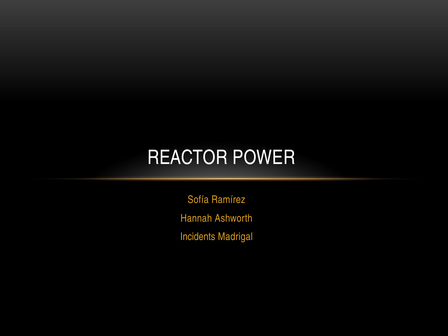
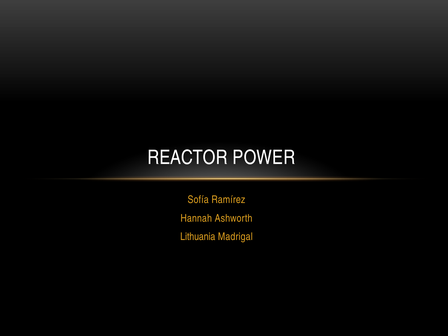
Incidents: Incidents -> Lithuania
